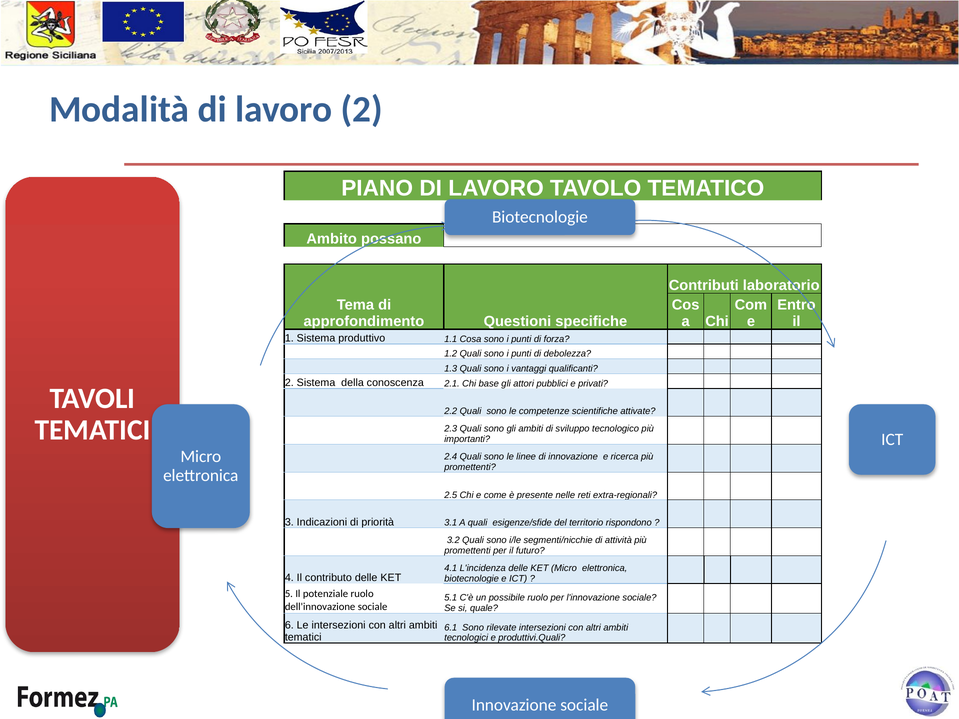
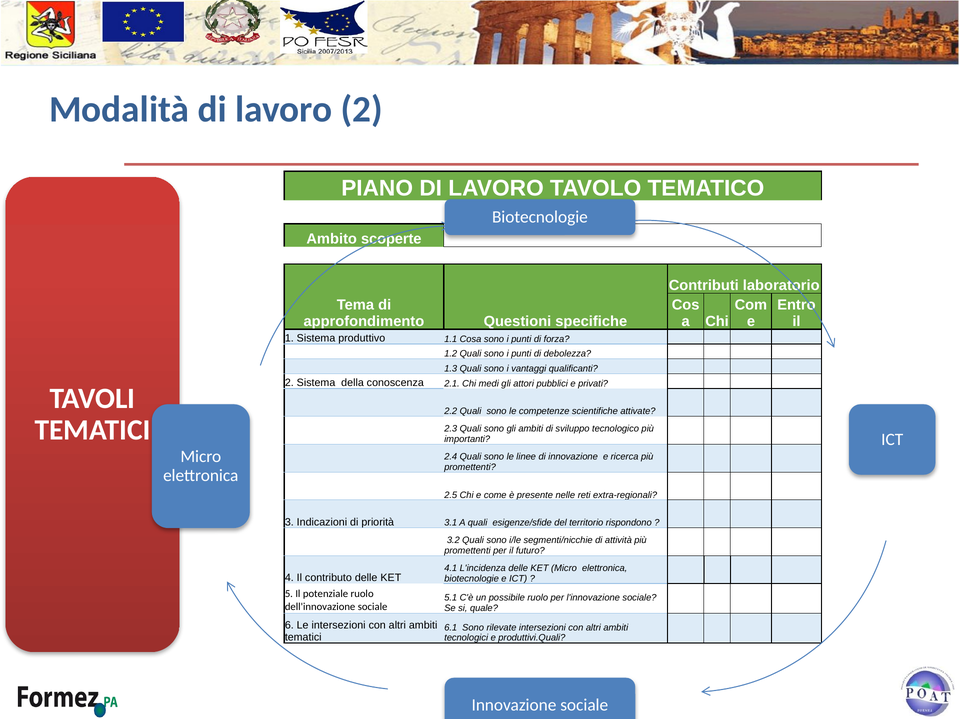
possano: possano -> scoperte
base: base -> medi
